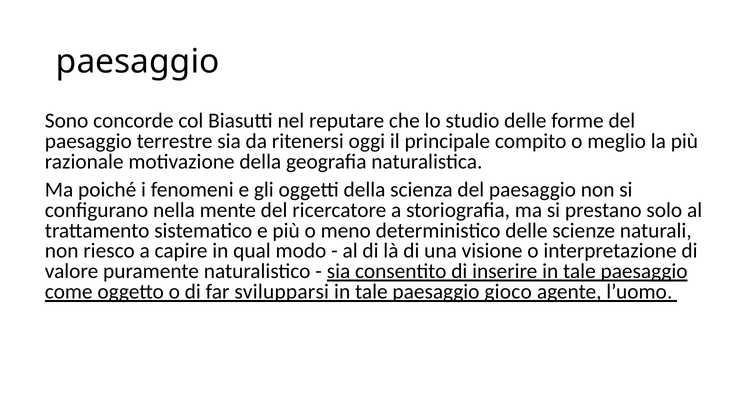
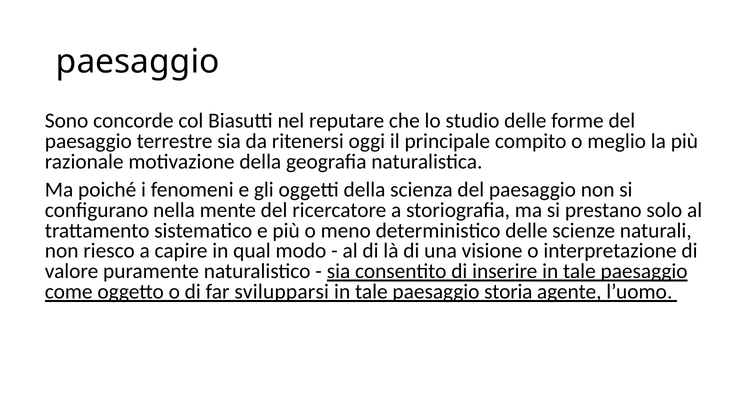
gioco: gioco -> storia
